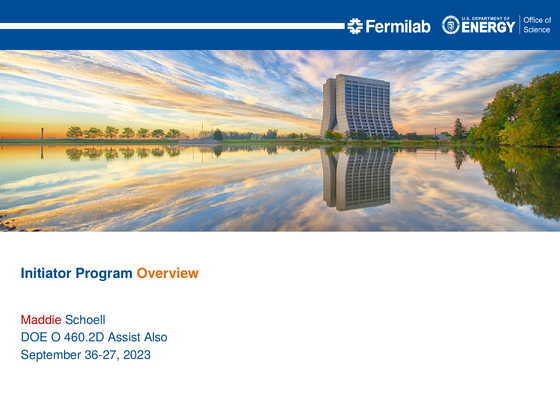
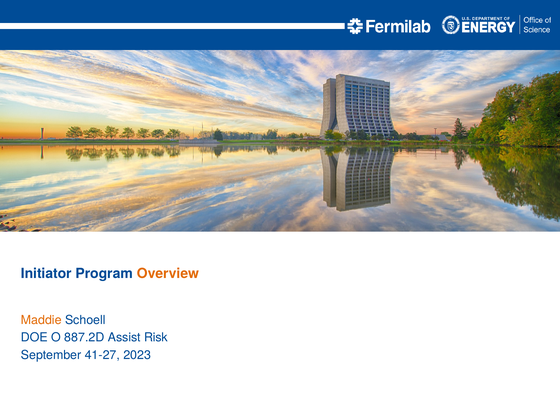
Maddie colour: red -> orange
460.2D: 460.2D -> 887.2D
Also: Also -> Risk
36-27: 36-27 -> 41-27
